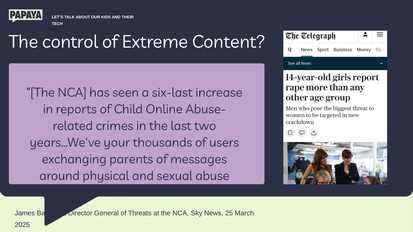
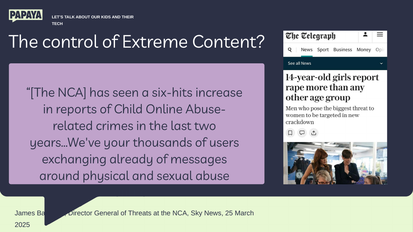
six-last: six-last -> six-hits
parents: parents -> already
